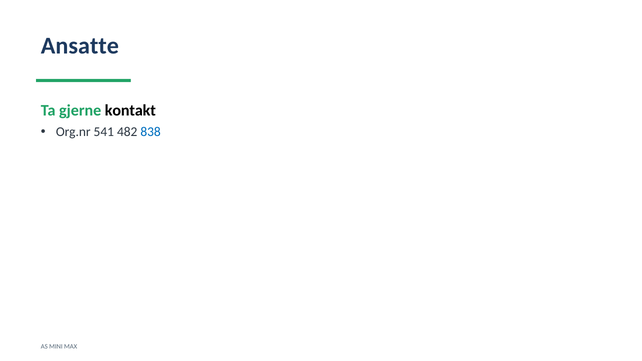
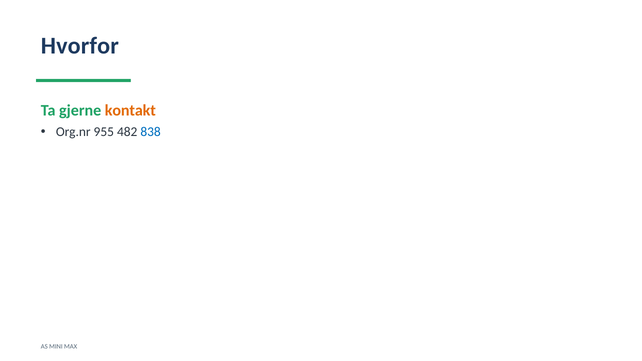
Ansatte: Ansatte -> Hvorfor
kontakt colour: black -> orange
541: 541 -> 955
